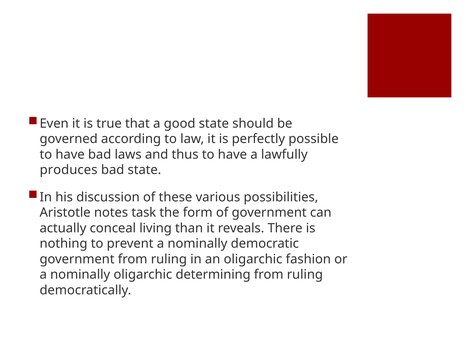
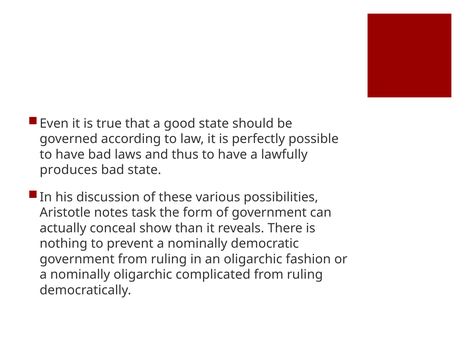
living: living -> show
determining: determining -> complicated
